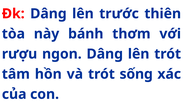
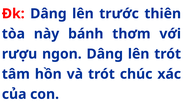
sống: sống -> chúc
